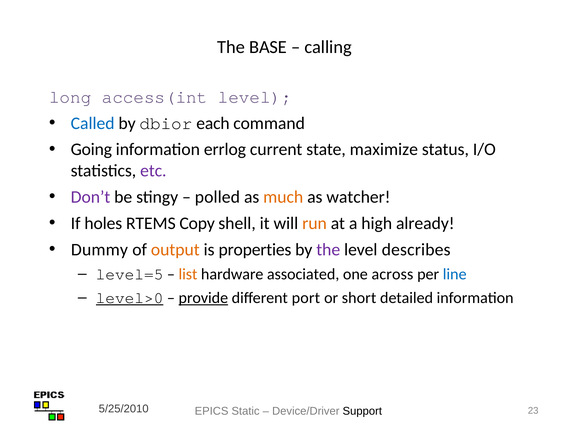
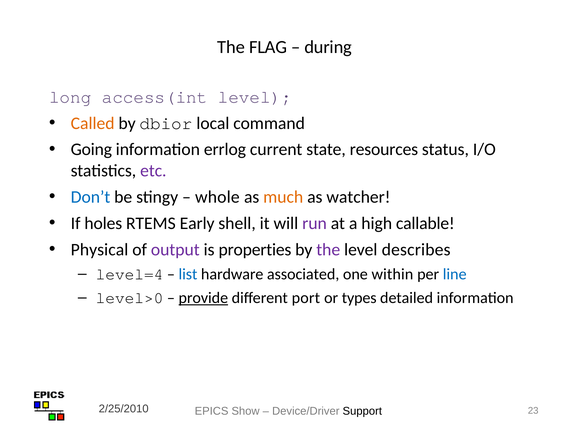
BASE: BASE -> FLAG
calling: calling -> during
Called colour: blue -> orange
each: each -> local
maximize: maximize -> resources
Don’t colour: purple -> blue
polled: polled -> whole
Copy: Copy -> Early
run colour: orange -> purple
already: already -> callable
Dummy: Dummy -> Physical
output colour: orange -> purple
level=5: level=5 -> level=4
list colour: orange -> blue
across: across -> within
level>0 underline: present -> none
short: short -> types
5/25/2010: 5/25/2010 -> 2/25/2010
Static: Static -> Show
